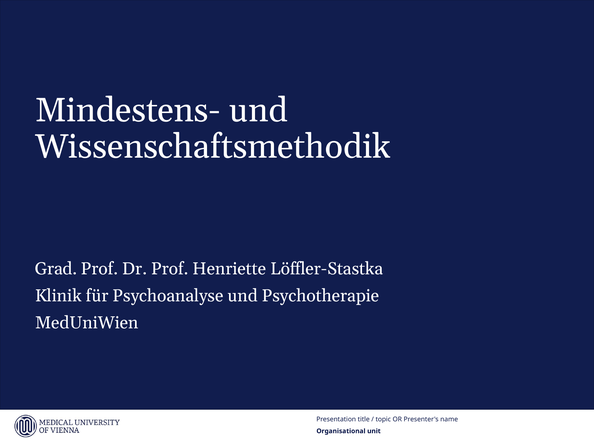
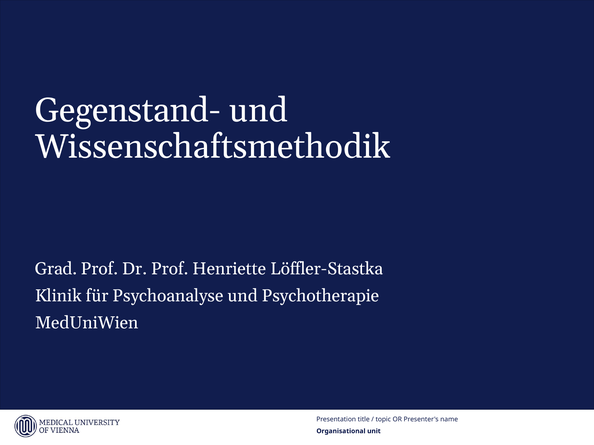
Mindestens-: Mindestens- -> Gegenstand-
